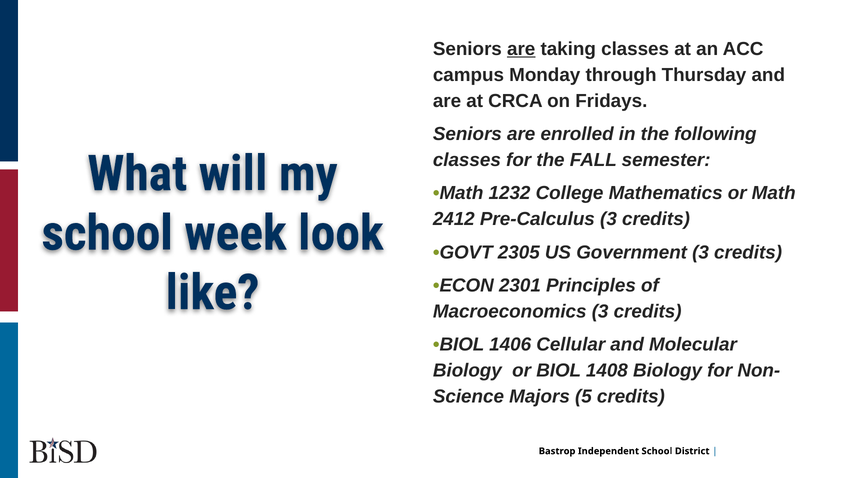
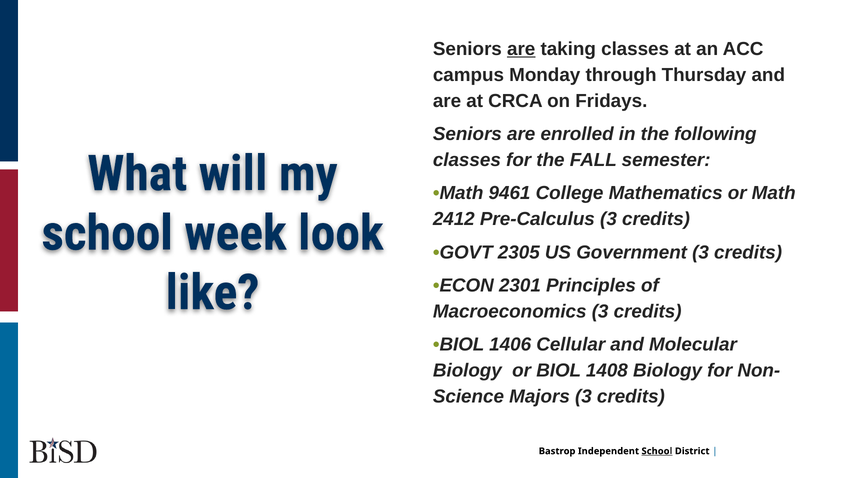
1232: 1232 -> 9461
Majors 5: 5 -> 3
School at (657, 451) underline: none -> present
